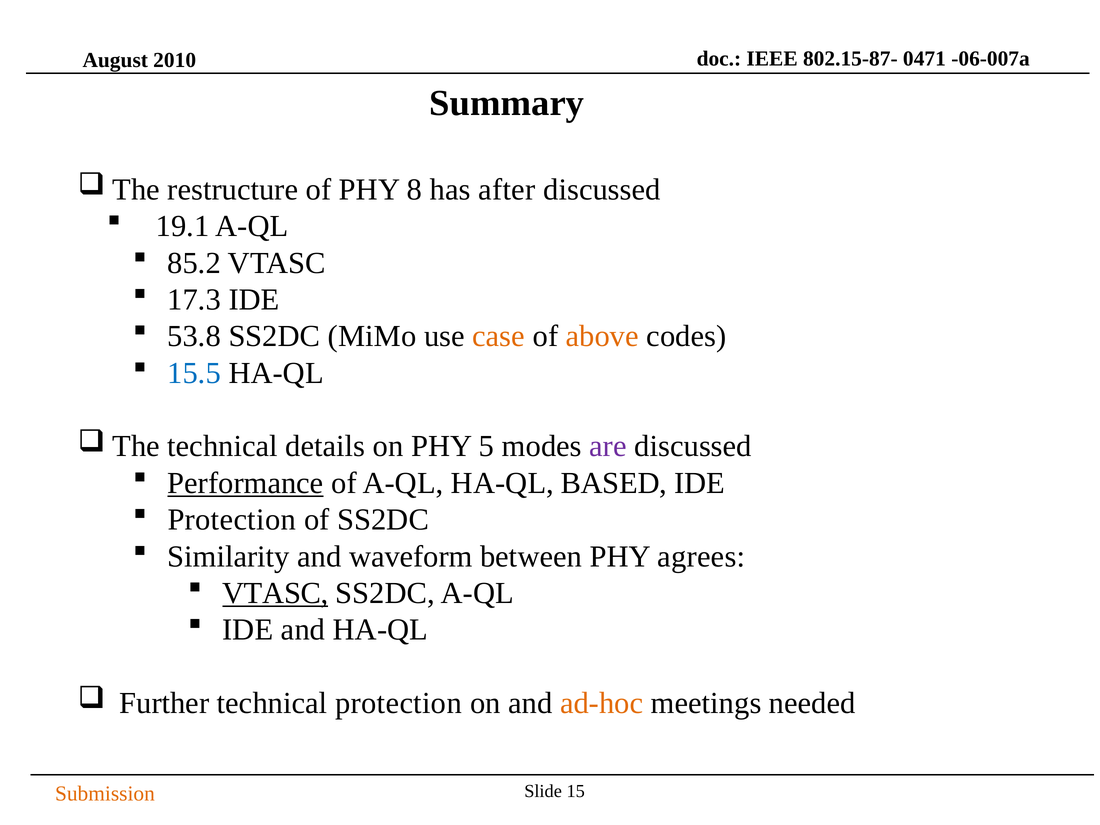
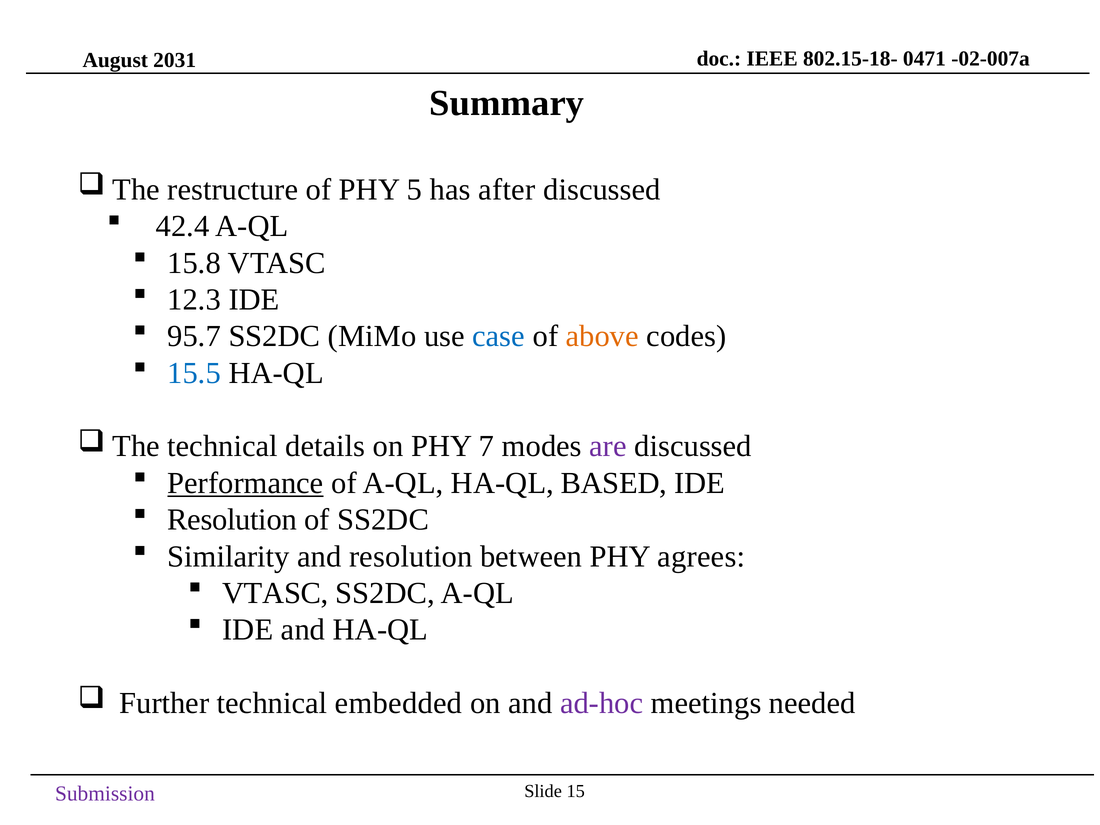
2010: 2010 -> 2031
802.15-87-: 802.15-87- -> 802.15-18-
-06-007a: -06-007a -> -02-007a
8: 8 -> 5
19.1: 19.1 -> 42.4
85.2: 85.2 -> 15.8
17.3: 17.3 -> 12.3
53.8: 53.8 -> 95.7
case colour: orange -> blue
5: 5 -> 7
Protection at (232, 520): Protection -> Resolution
and waveform: waveform -> resolution
VTASC at (275, 593) underline: present -> none
technical protection: protection -> embedded
ad-hoc colour: orange -> purple
Submission colour: orange -> purple
